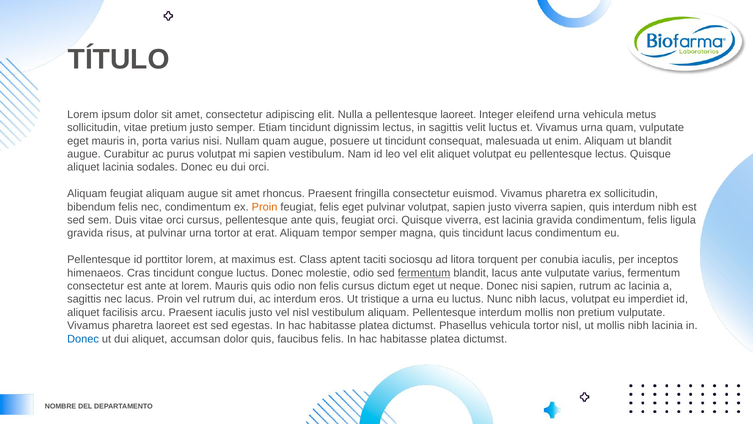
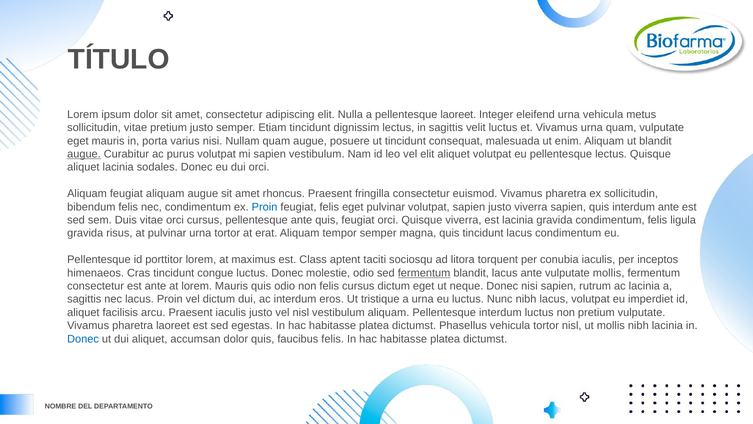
augue at (84, 154) underline: none -> present
Proin at (265, 207) colour: orange -> blue
interdum nibh: nibh -> ante
vulputate varius: varius -> mollis
vel rutrum: rutrum -> dictum
interdum mollis: mollis -> luctus
